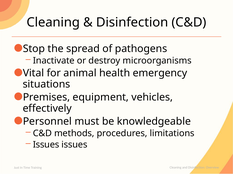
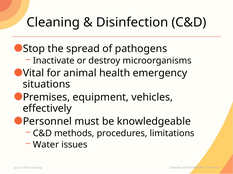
Issues at (46, 145): Issues -> Water
